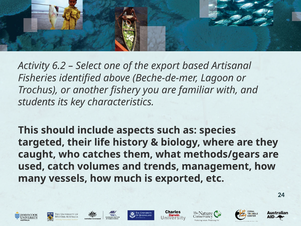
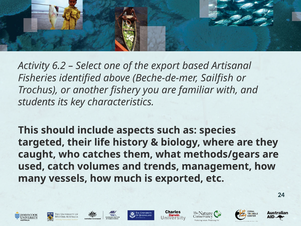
Lagoon: Lagoon -> Sailfish
